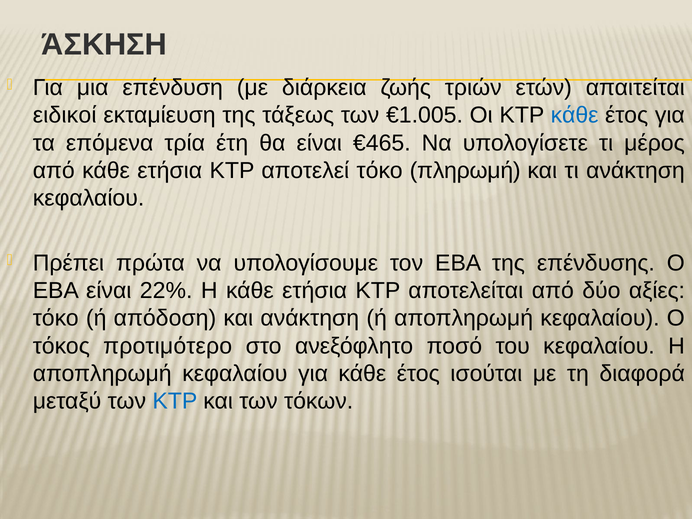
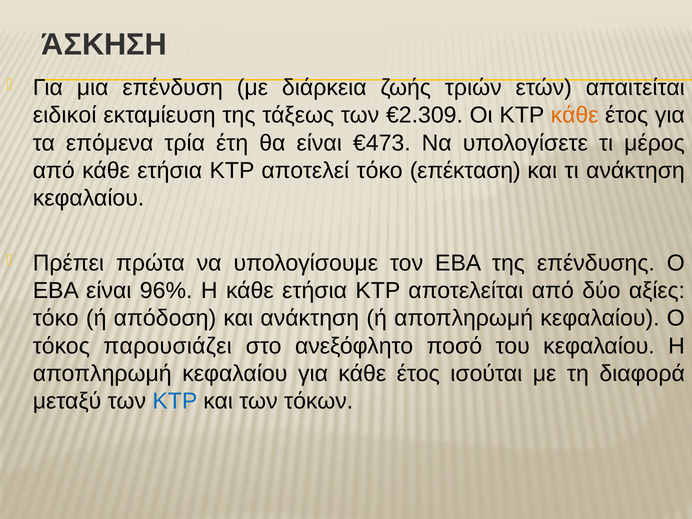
€1.005: €1.005 -> €2.309
κάθε at (575, 115) colour: blue -> orange
€465: €465 -> €473
πληρωμή: πληρωμή -> επέκταση
22%: 22% -> 96%
προτιμότερο: προτιμότερο -> παρουσιάζει
